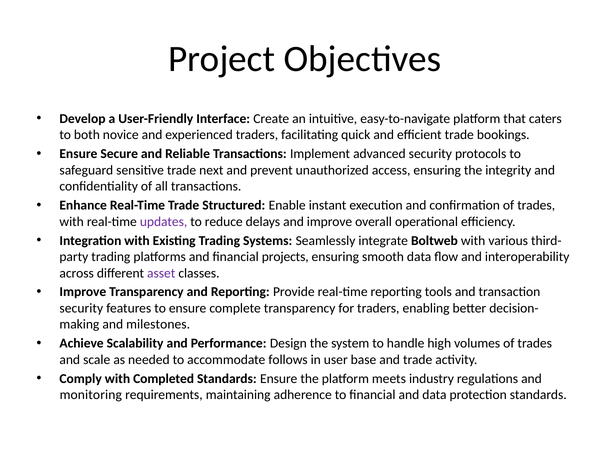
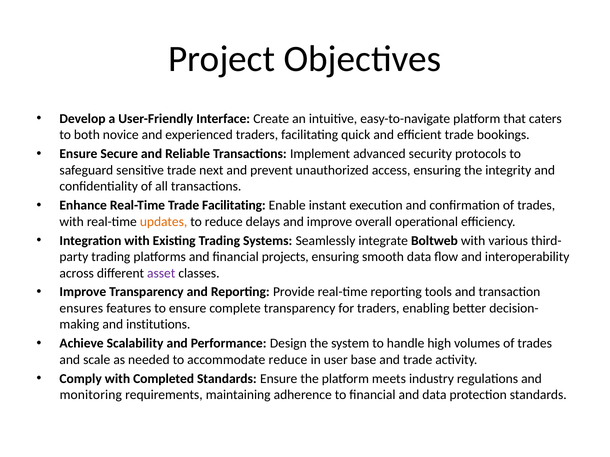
Trade Structured: Structured -> Facilitating
updates colour: purple -> orange
security at (81, 309): security -> ensures
milestones: milestones -> institutions
accommodate follows: follows -> reduce
